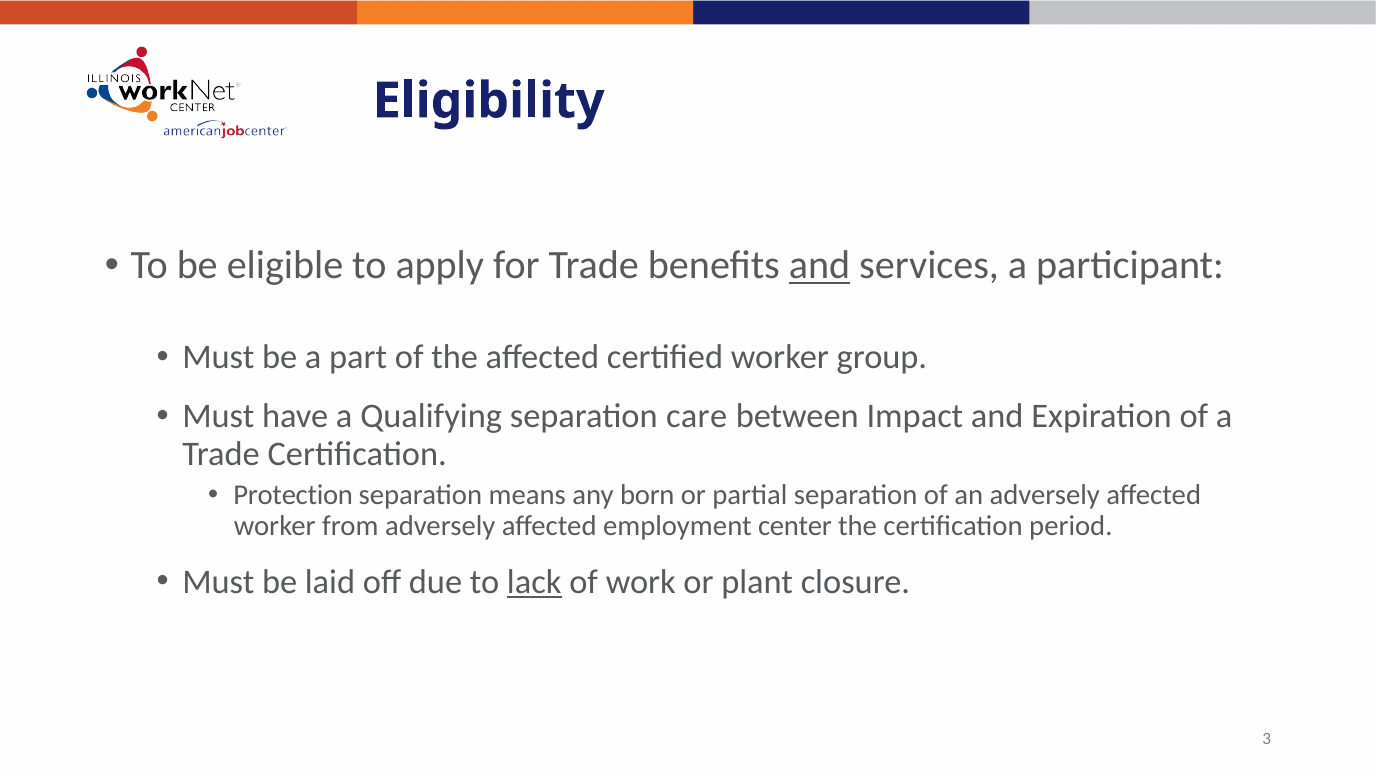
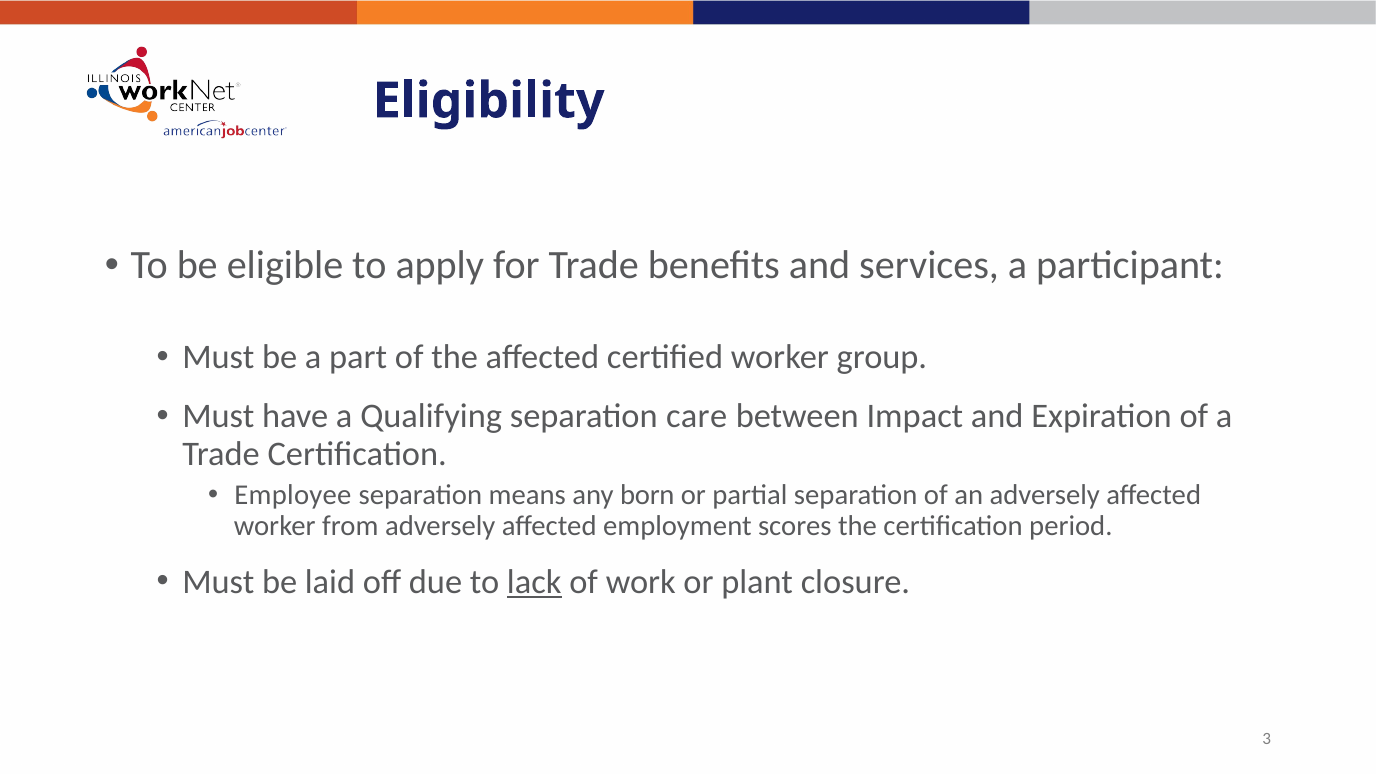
and at (820, 266) underline: present -> none
Protection: Protection -> Employee
center: center -> scores
